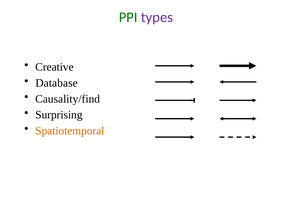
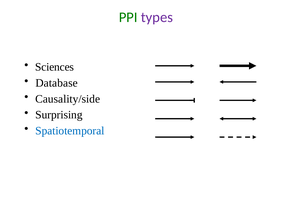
Creative: Creative -> Sciences
Causality/find: Causality/find -> Causality/side
Spatiotemporal colour: orange -> blue
